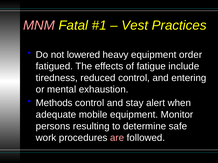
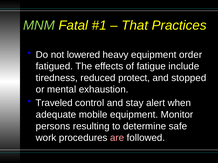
MNM colour: pink -> light green
Vest: Vest -> That
reduced control: control -> protect
entering: entering -> stopped
Methods: Methods -> Traveled
